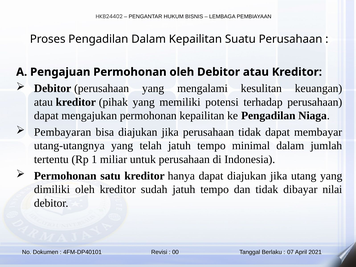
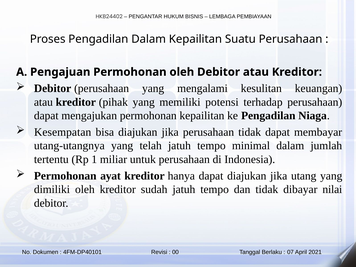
Pembayaran: Pembayaran -> Kesempatan
satu: satu -> ayat
